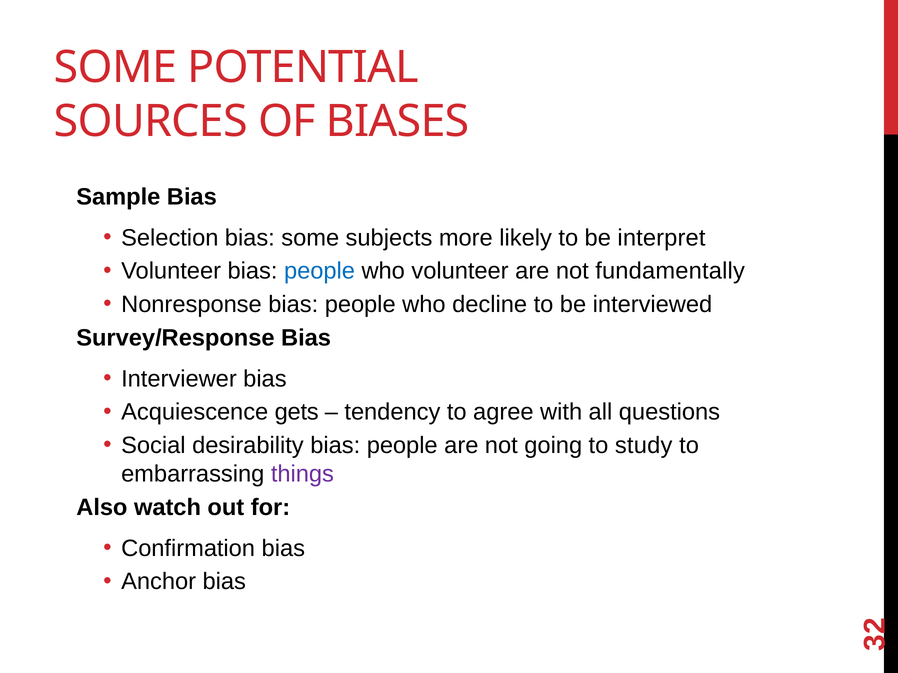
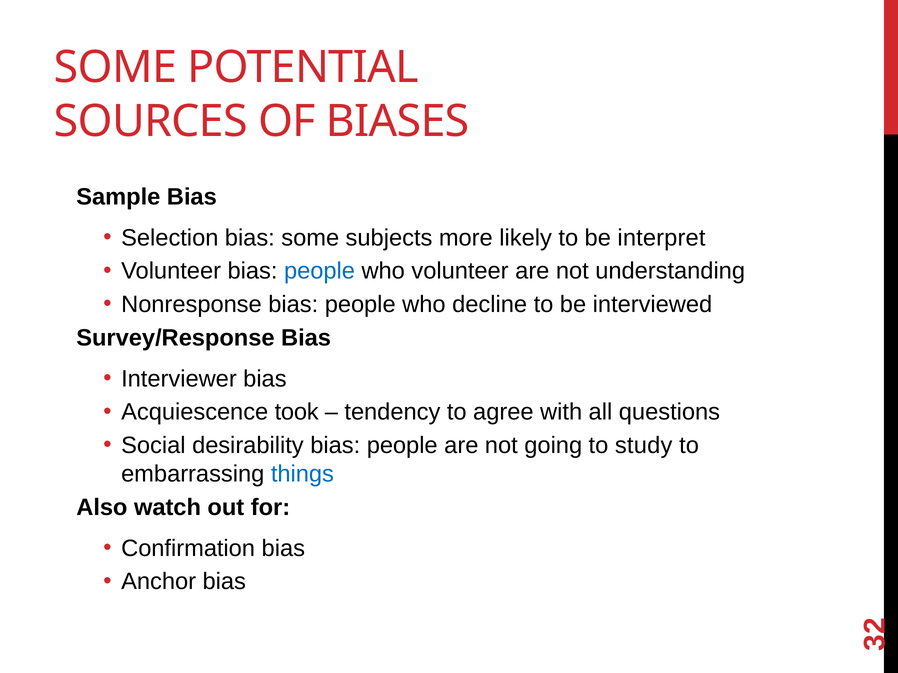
fundamentally: fundamentally -> understanding
gets: gets -> took
things colour: purple -> blue
